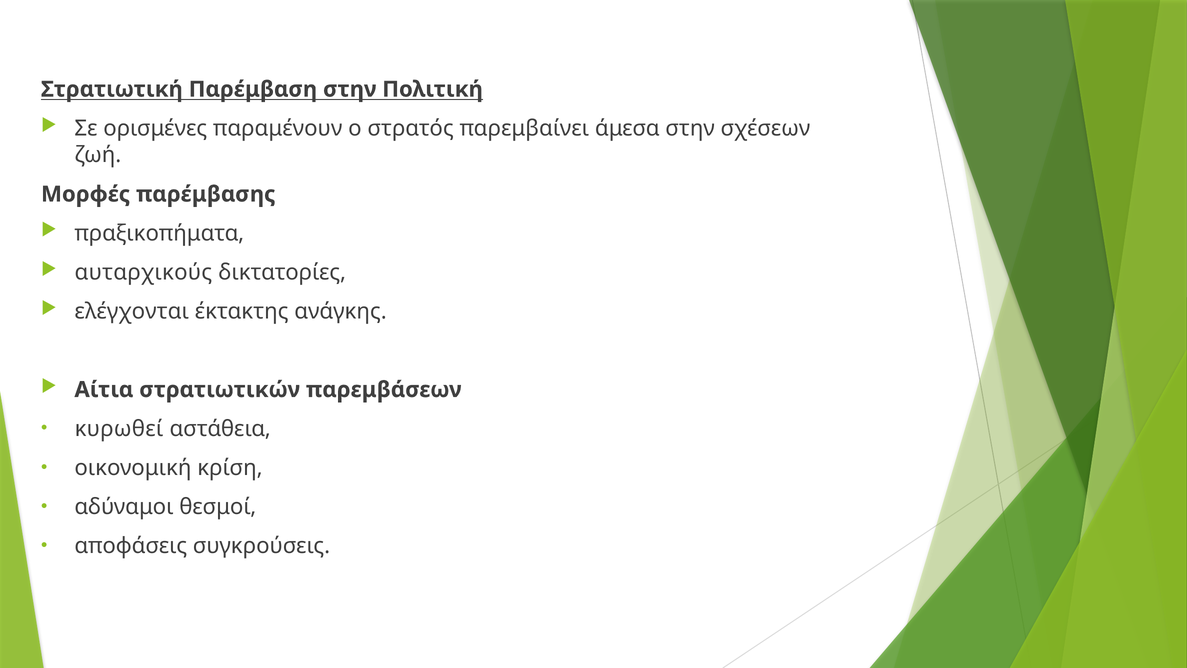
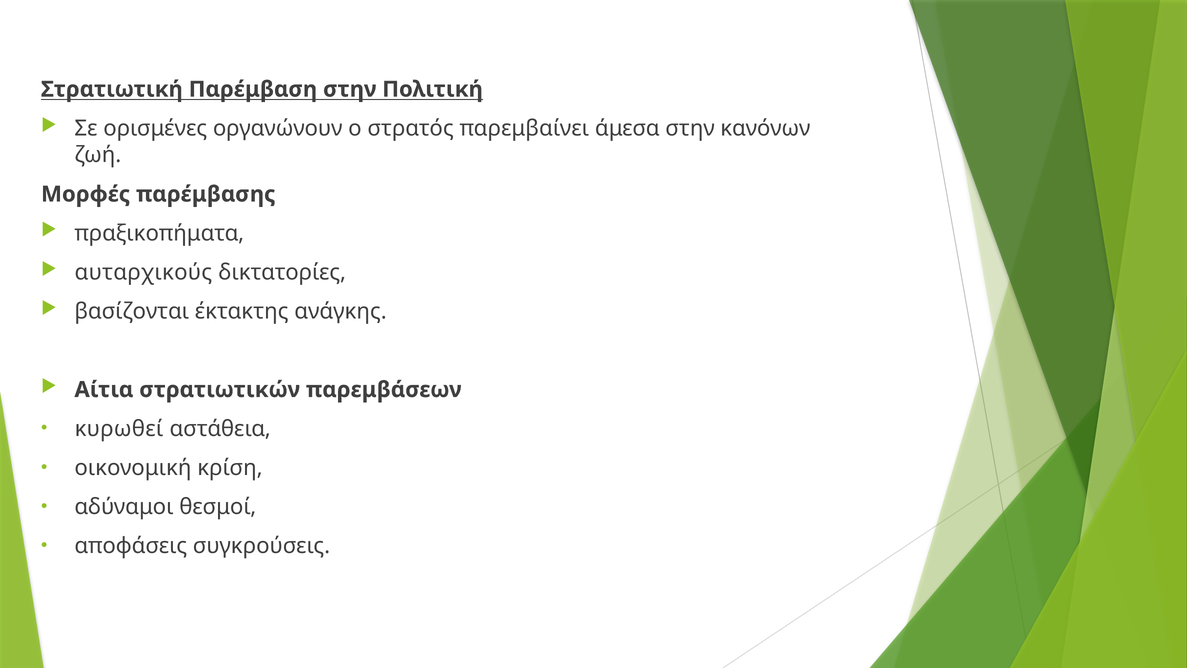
παραμένουν: παραμένουν -> οργανώνουν
σχέσεων: σχέσεων -> κανόνων
ελέγχονται: ελέγχονται -> βασίζονται
